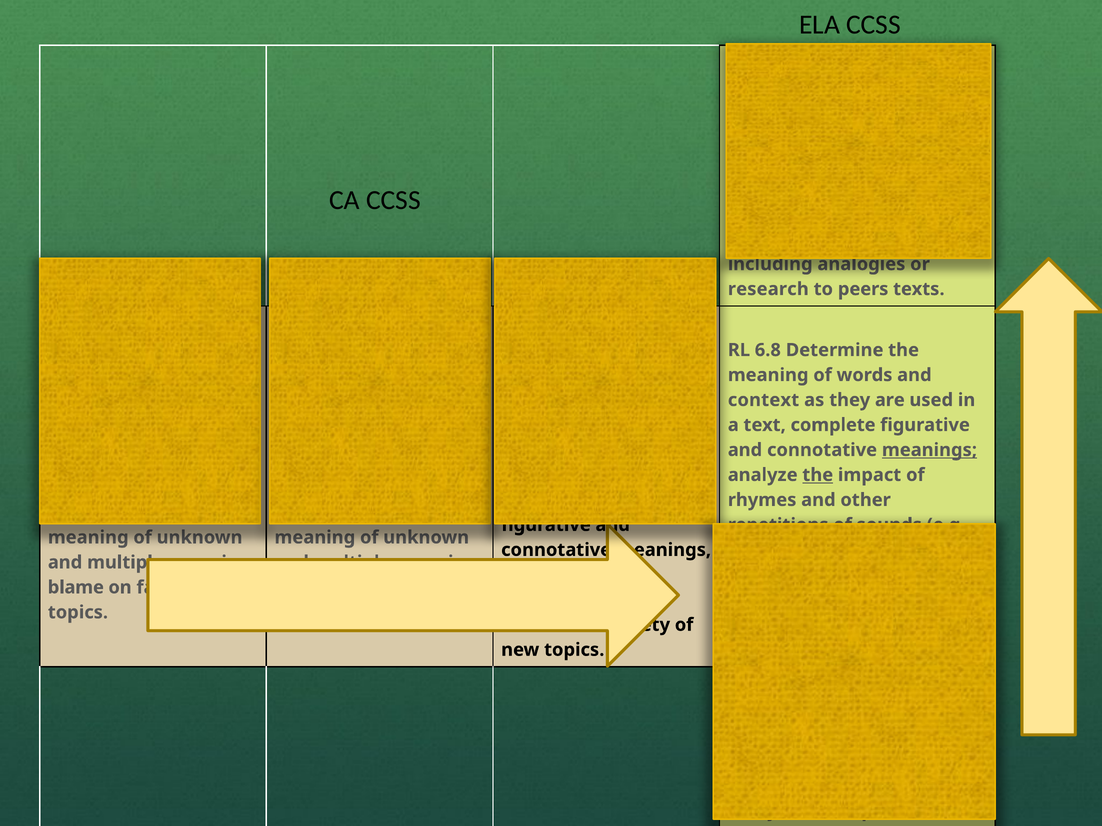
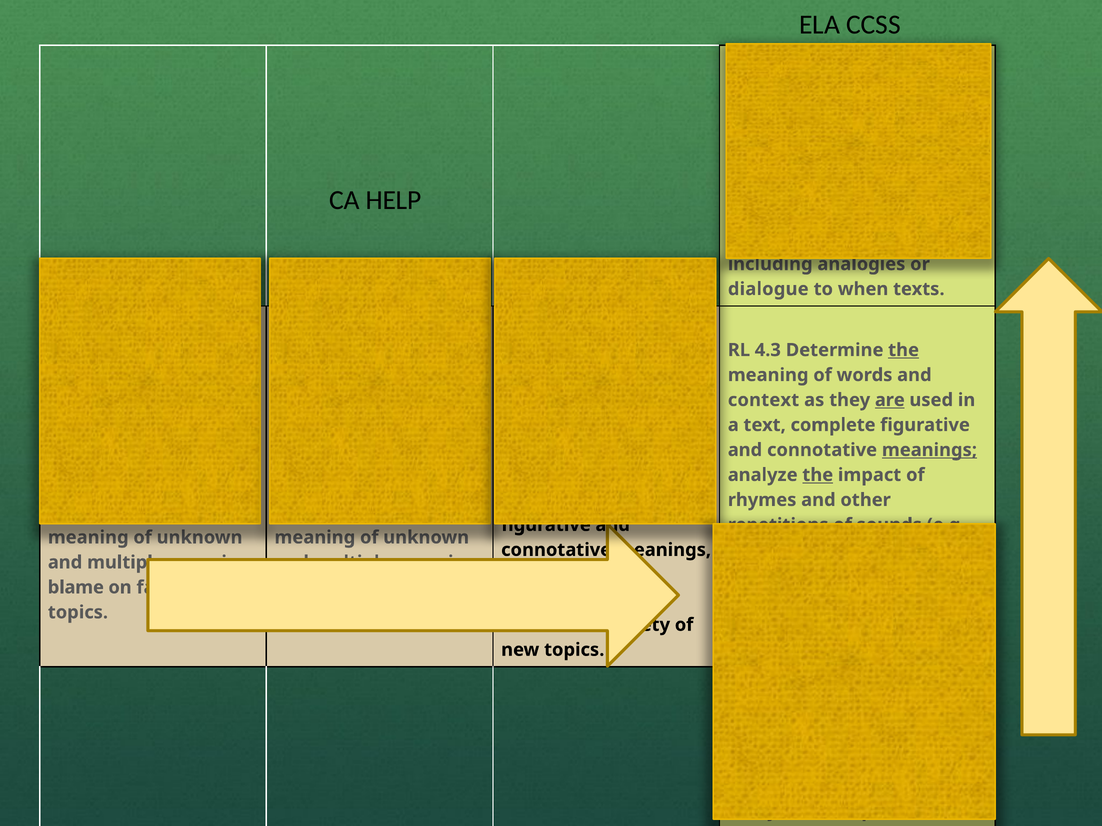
CA CCSS: CCSS -> HELP
research: research -> dialogue
peers: peers -> when
6.8: 6.8 -> 4.3
the at (904, 350) underline: none -> present
are at (890, 400) underline: none -> present
